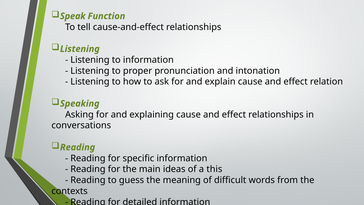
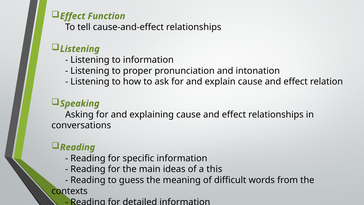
Speak at (73, 16): Speak -> Effect
